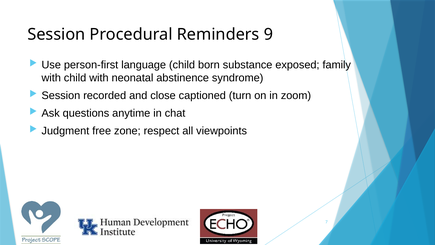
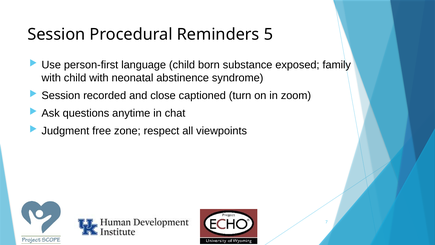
9: 9 -> 5
